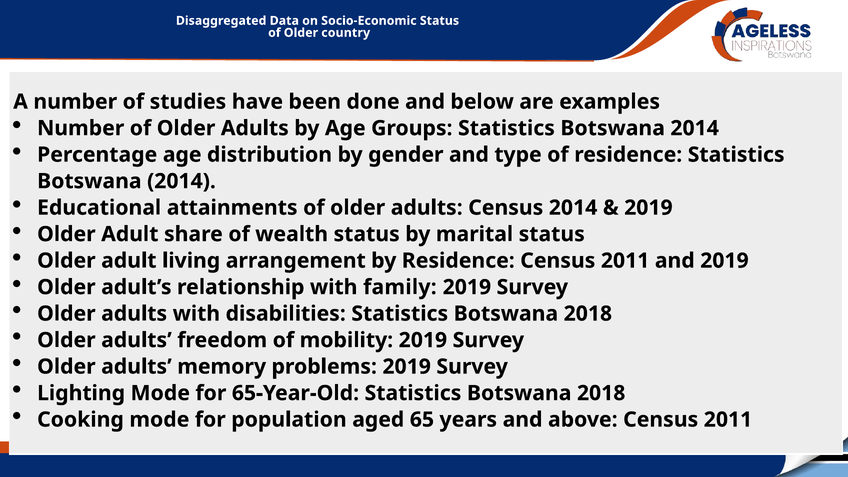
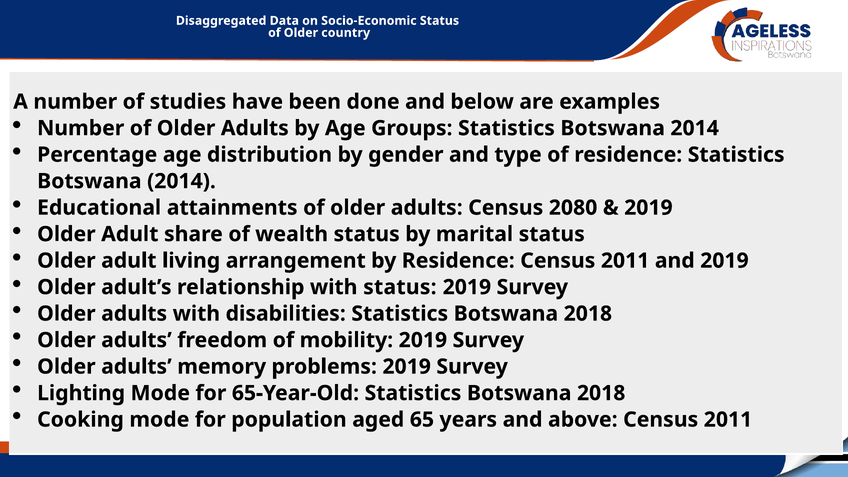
Census 2014: 2014 -> 2080
with family: family -> status
